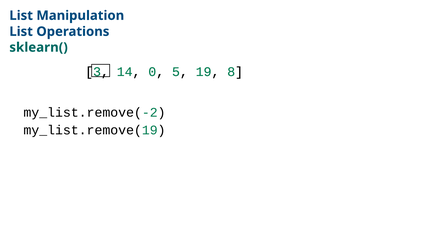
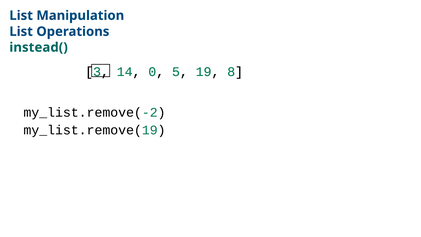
sklearn(: sklearn( -> instead(
